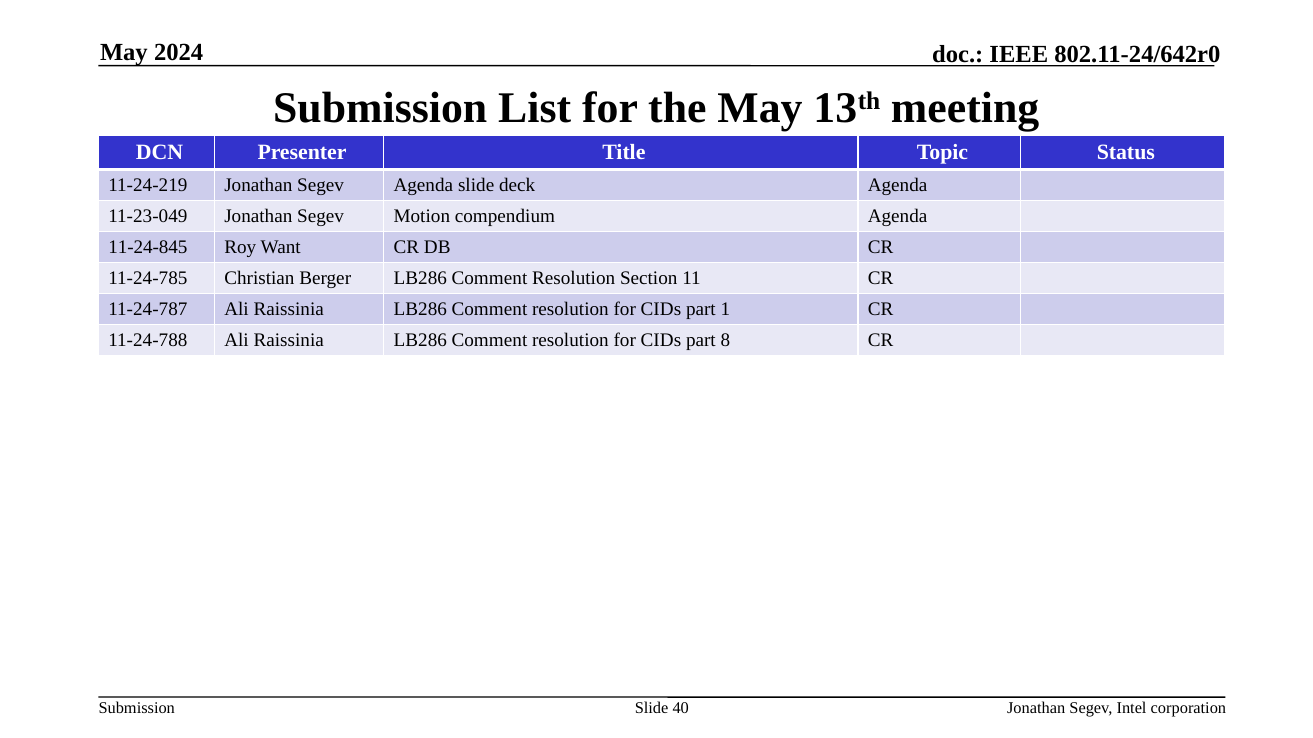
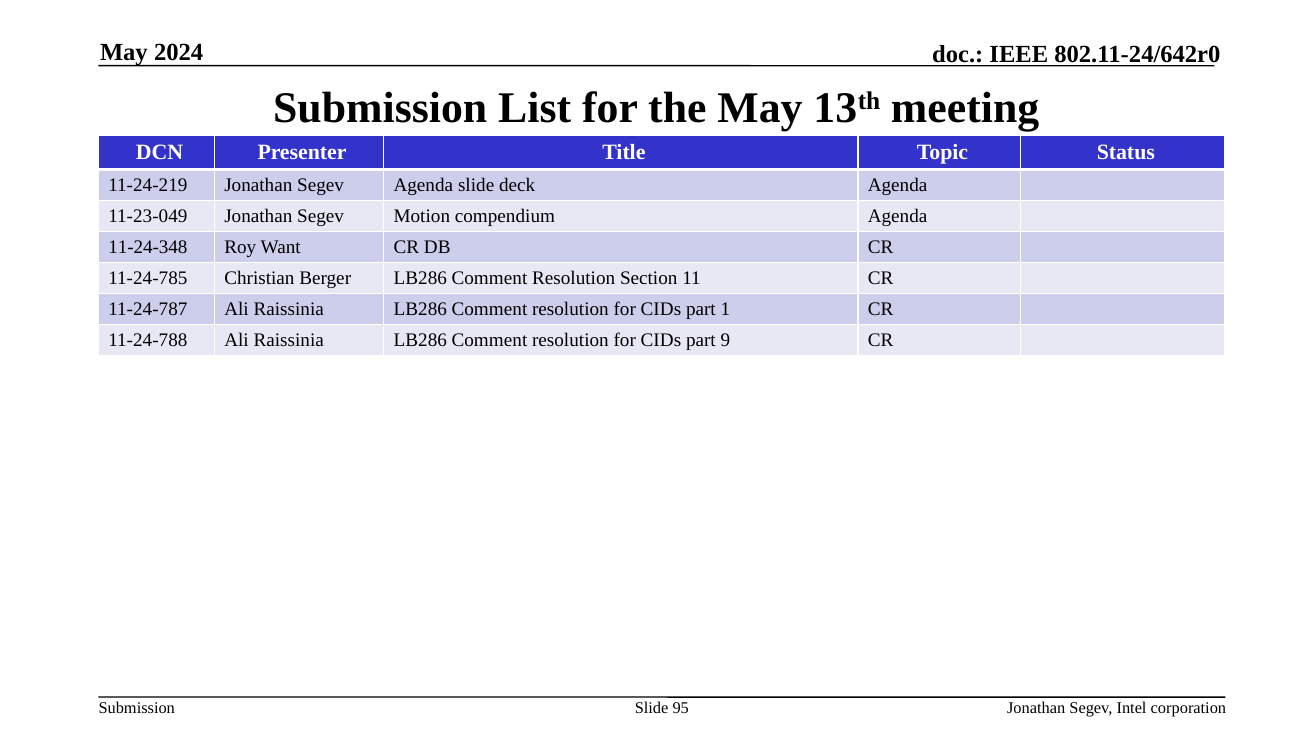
11-24-845: 11-24-845 -> 11-24-348
8: 8 -> 9
40: 40 -> 95
